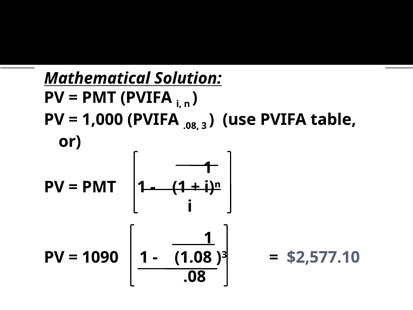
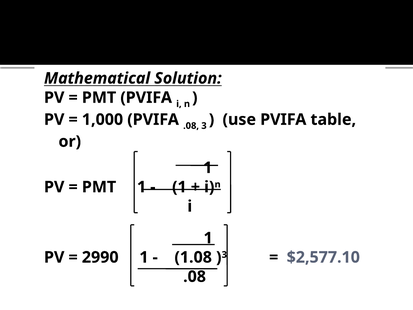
1090: 1090 -> 2990
